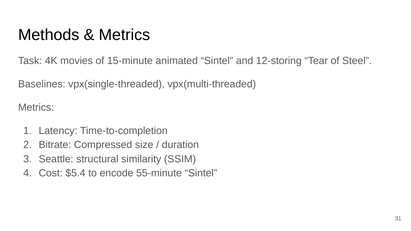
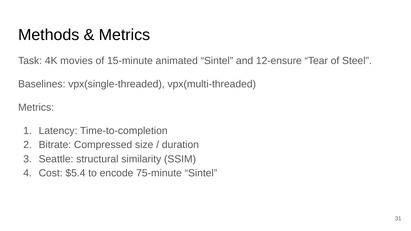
12-storing: 12-storing -> 12-ensure
55-minute: 55-minute -> 75-minute
